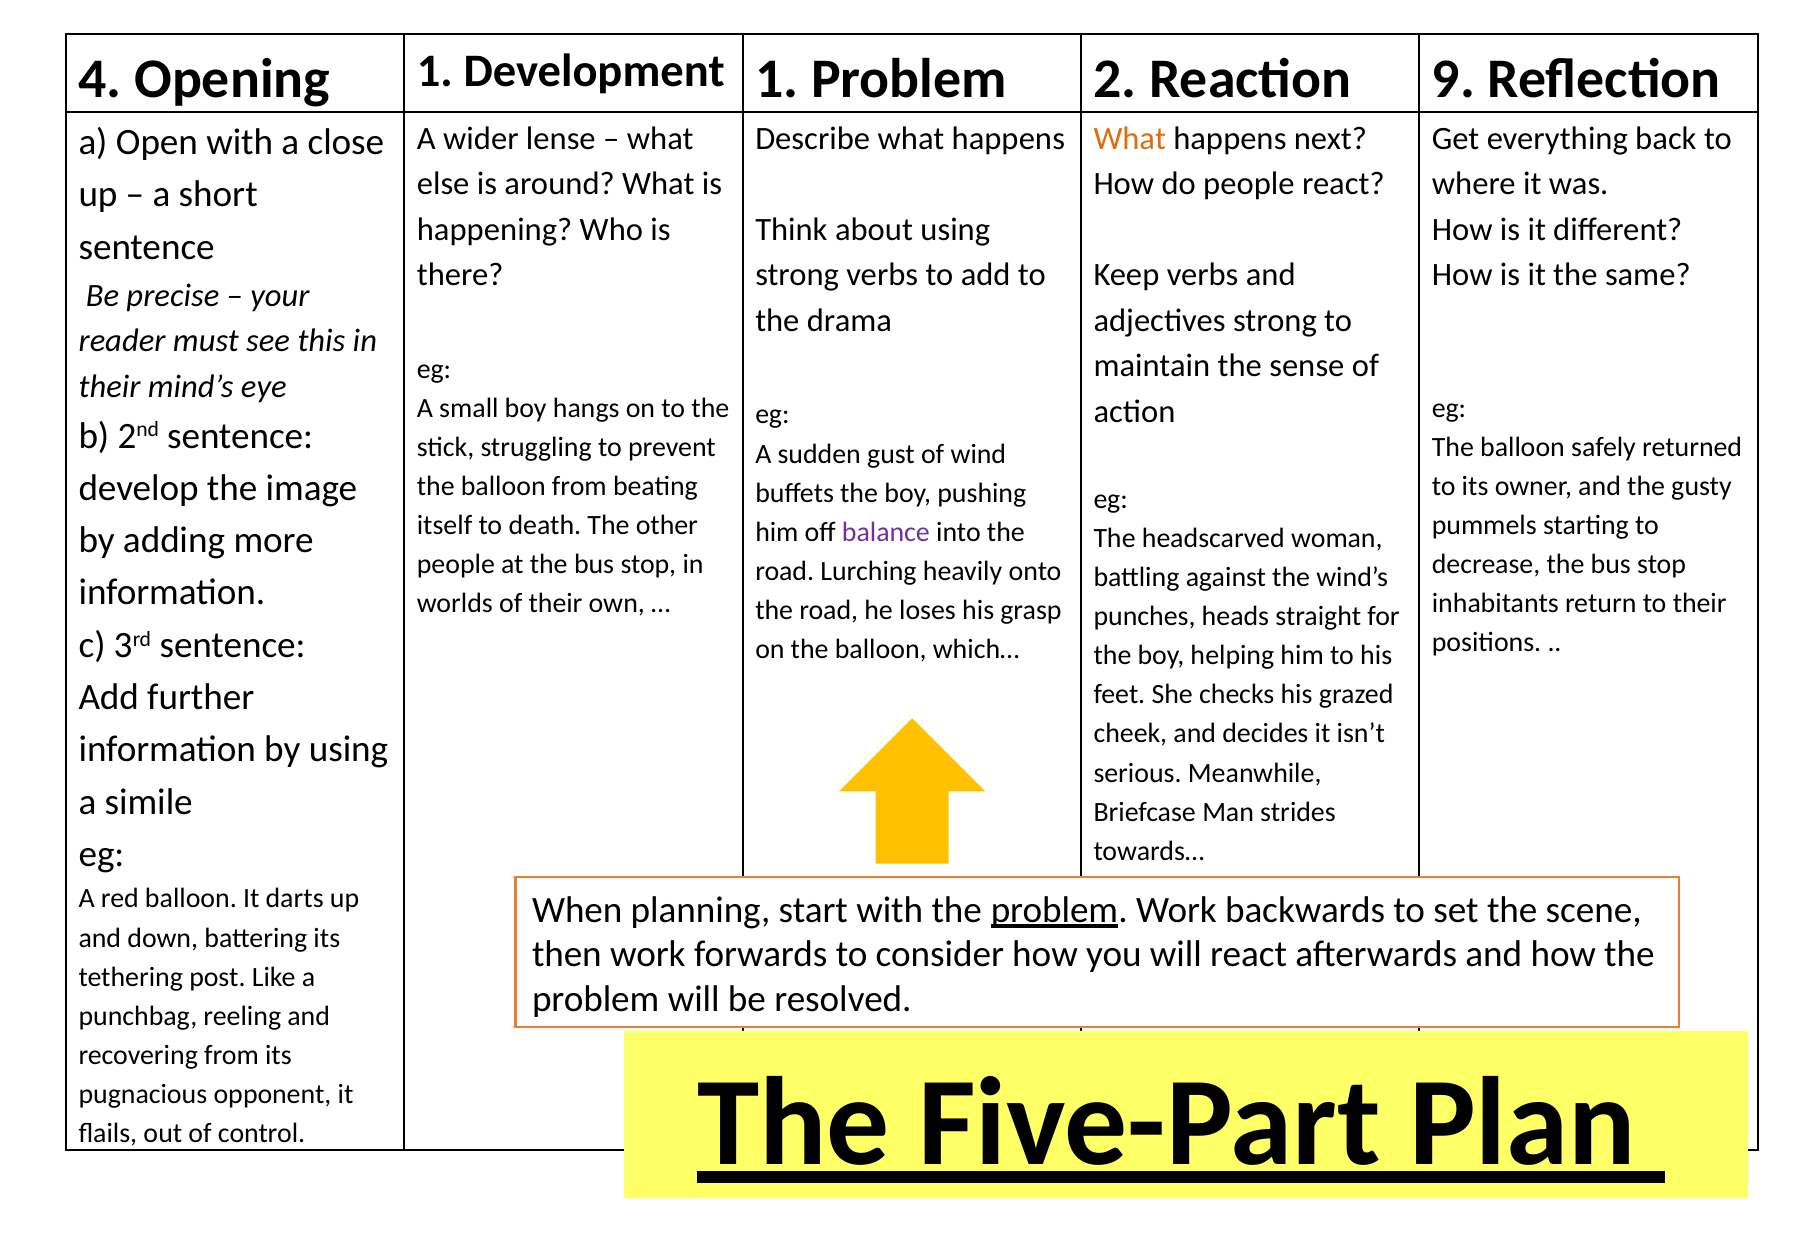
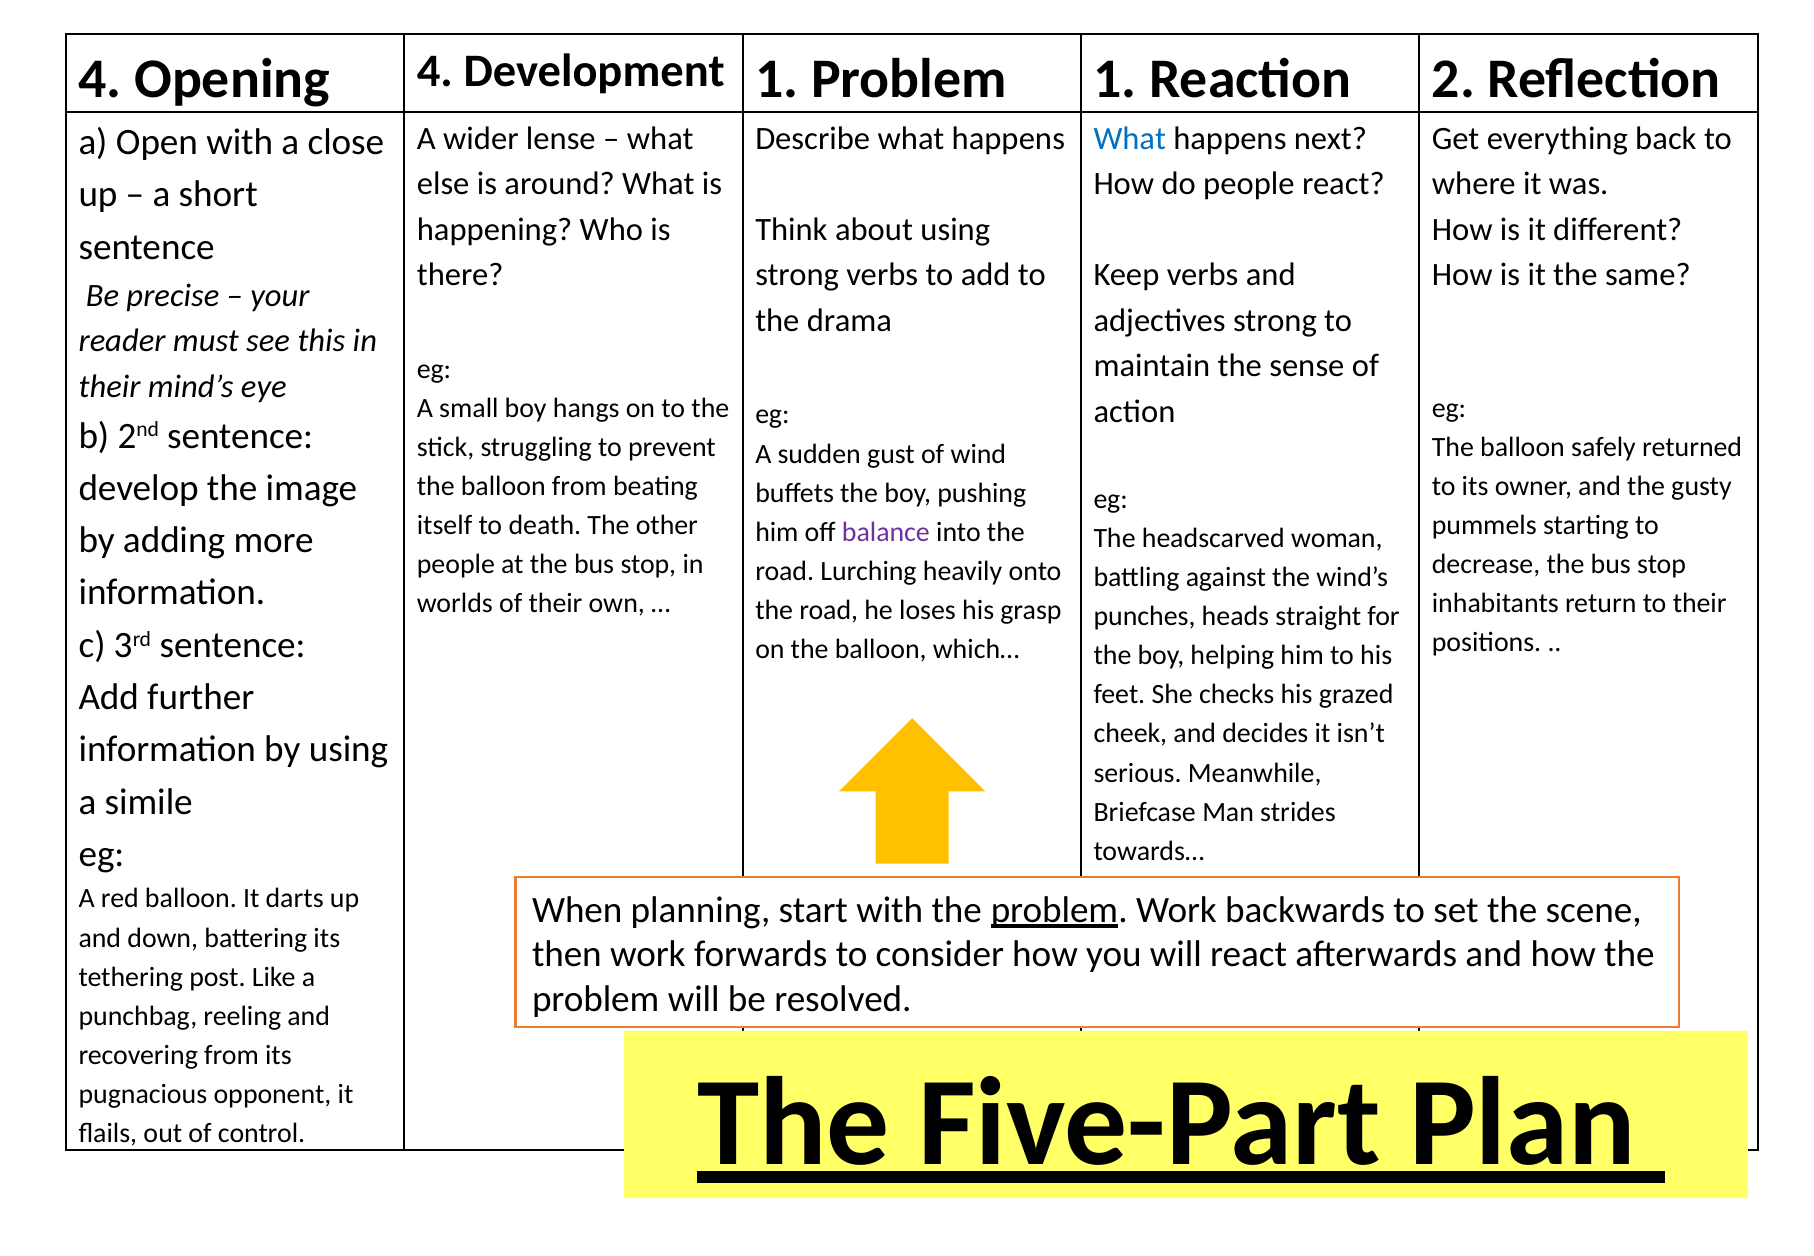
Opening 1: 1 -> 4
Problem 2: 2 -> 1
9: 9 -> 2
What at (1130, 138) colour: orange -> blue
